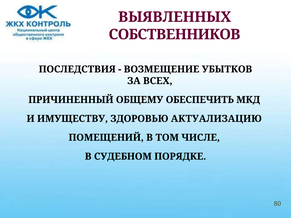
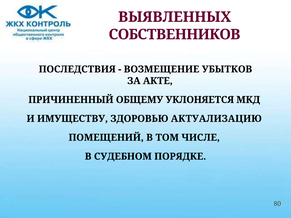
ВСЕХ: ВСЕХ -> АКТЕ
ОБЕСПЕЧИТЬ: ОБЕСПЕЧИТЬ -> УКЛОНЯЕТСЯ
